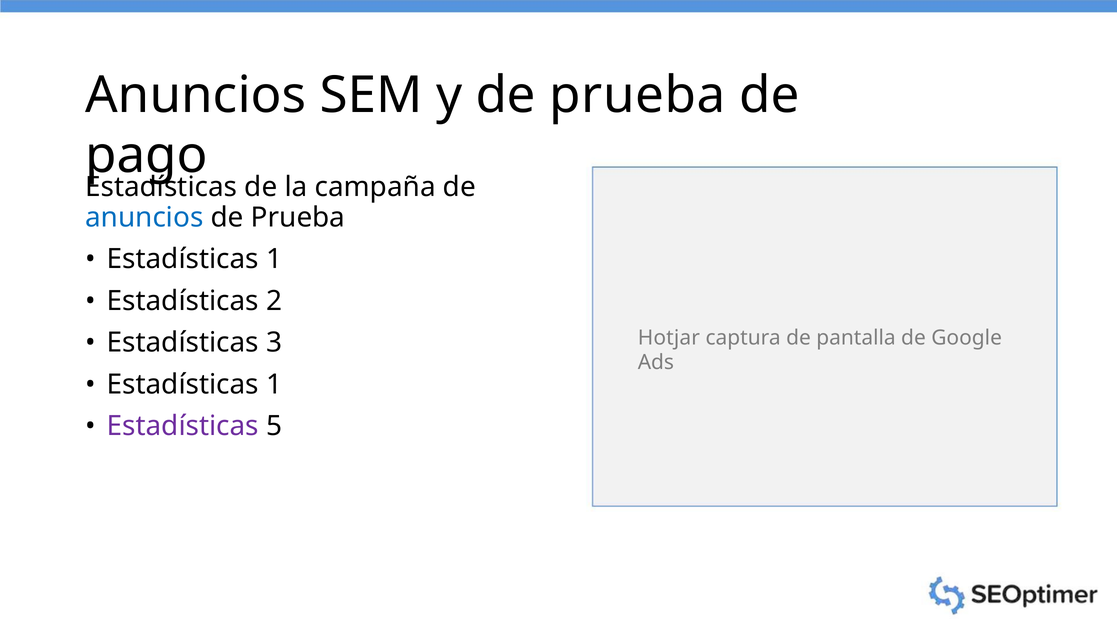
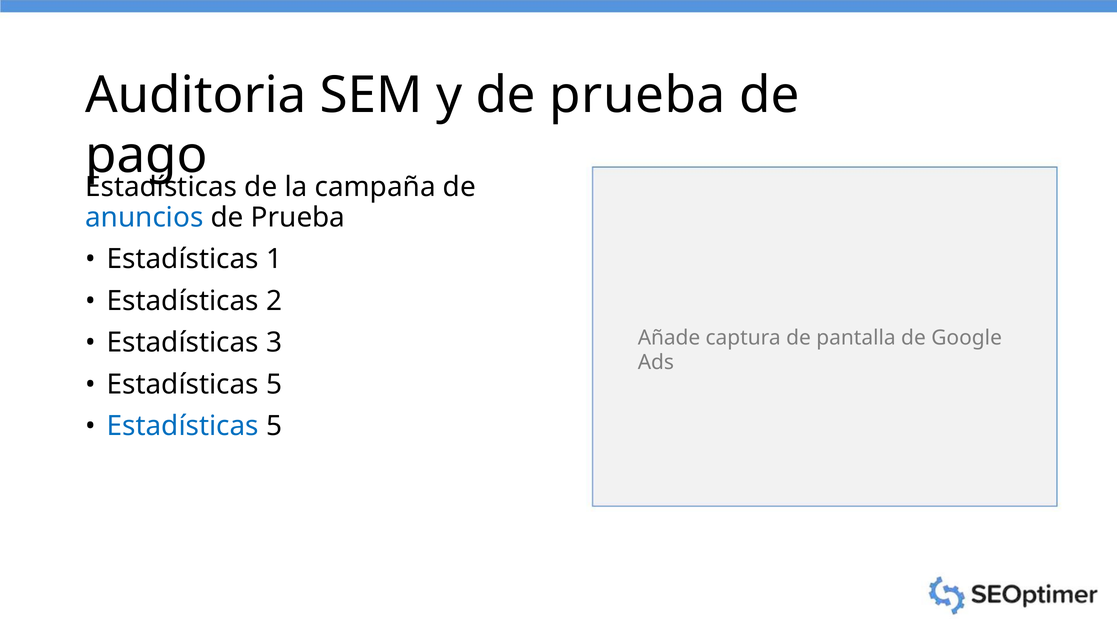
Anuncios at (196, 96): Anuncios -> Auditoria
Hotjar: Hotjar -> Añade
1 at (274, 385): 1 -> 5
Estadísticas at (183, 426) colour: purple -> blue
